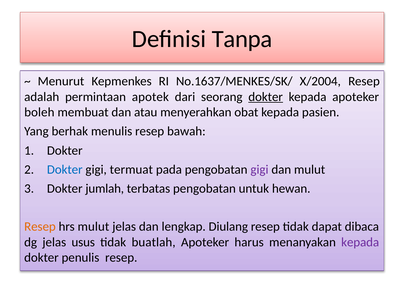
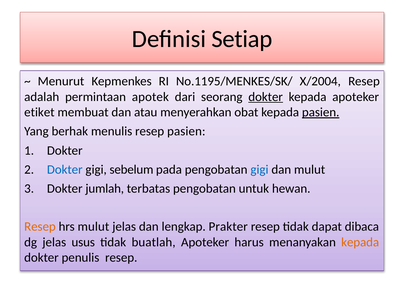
Tanpa: Tanpa -> Setiap
No.1637/MENKES/SK/: No.1637/MENKES/SK/ -> No.1195/MENKES/SK/
boleh: boleh -> etiket
pasien at (321, 112) underline: none -> present
resep bawah: bawah -> pasien
termuat: termuat -> sebelum
gigi at (259, 170) colour: purple -> blue
Diulang: Diulang -> Prakter
kepada at (360, 242) colour: purple -> orange
